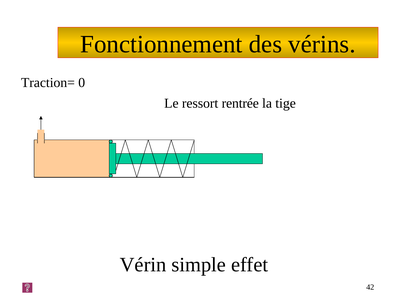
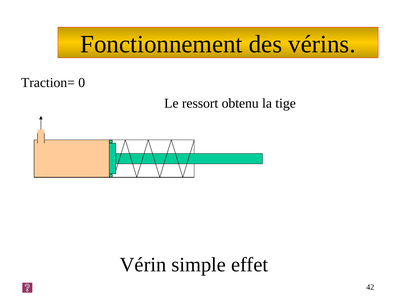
rentrée: rentrée -> obtenu
